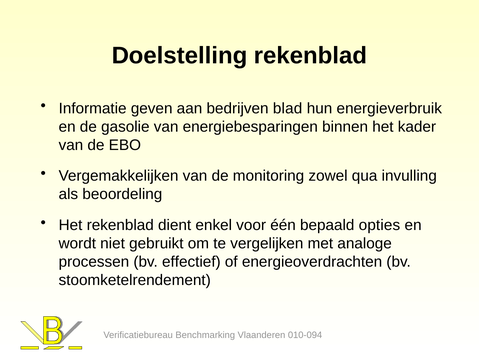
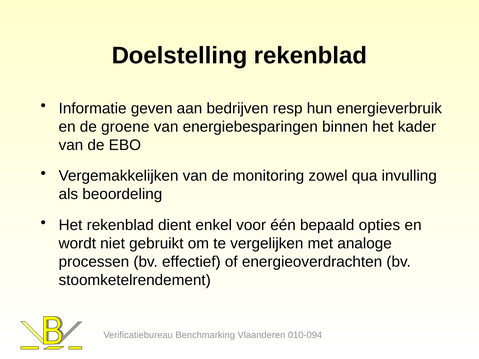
blad: blad -> resp
gasolie: gasolie -> groene
